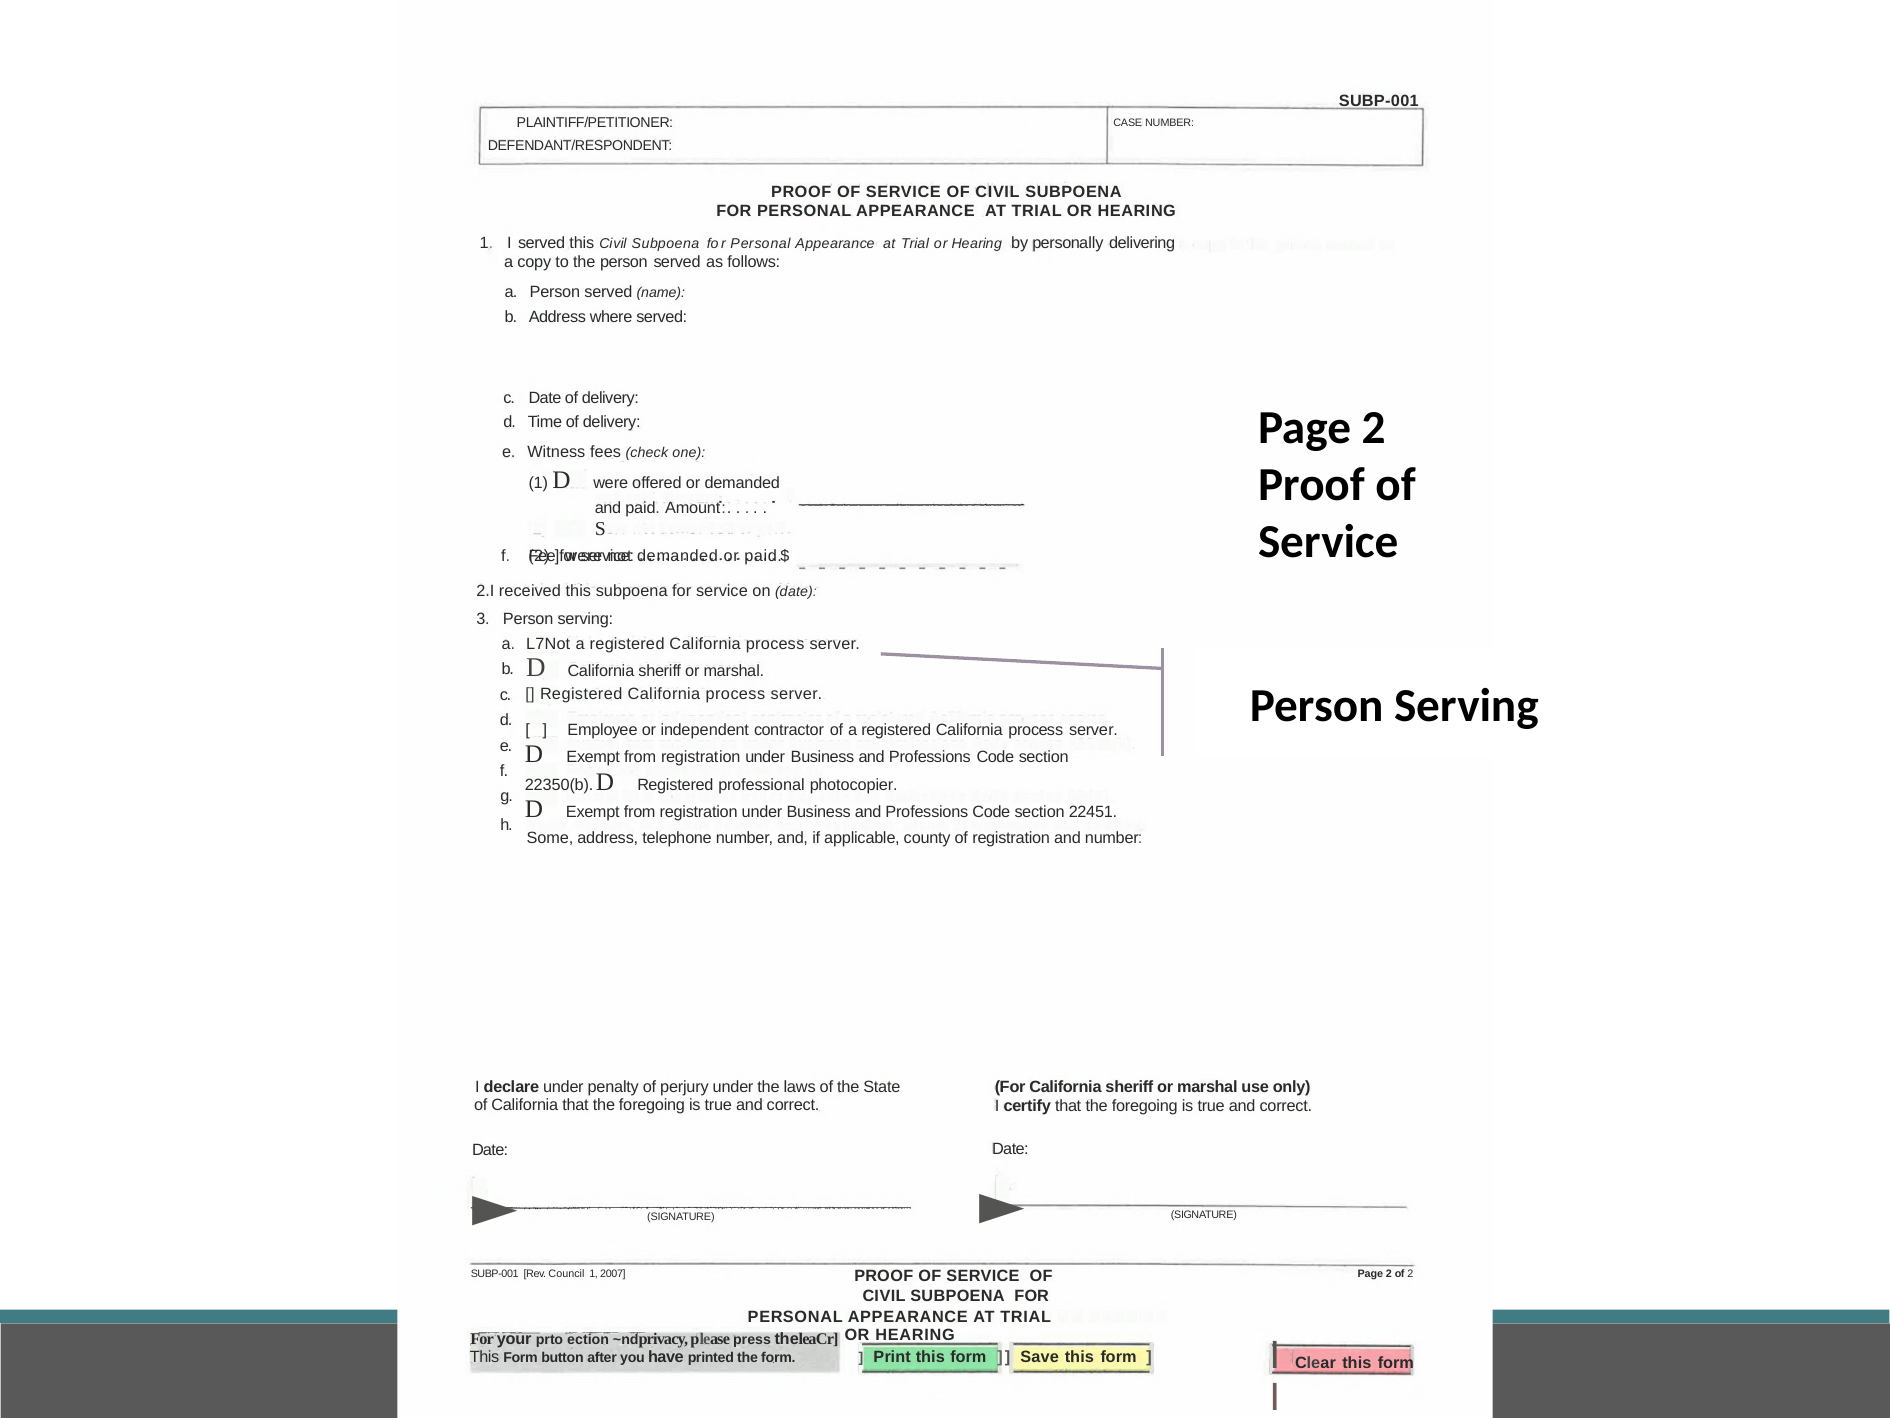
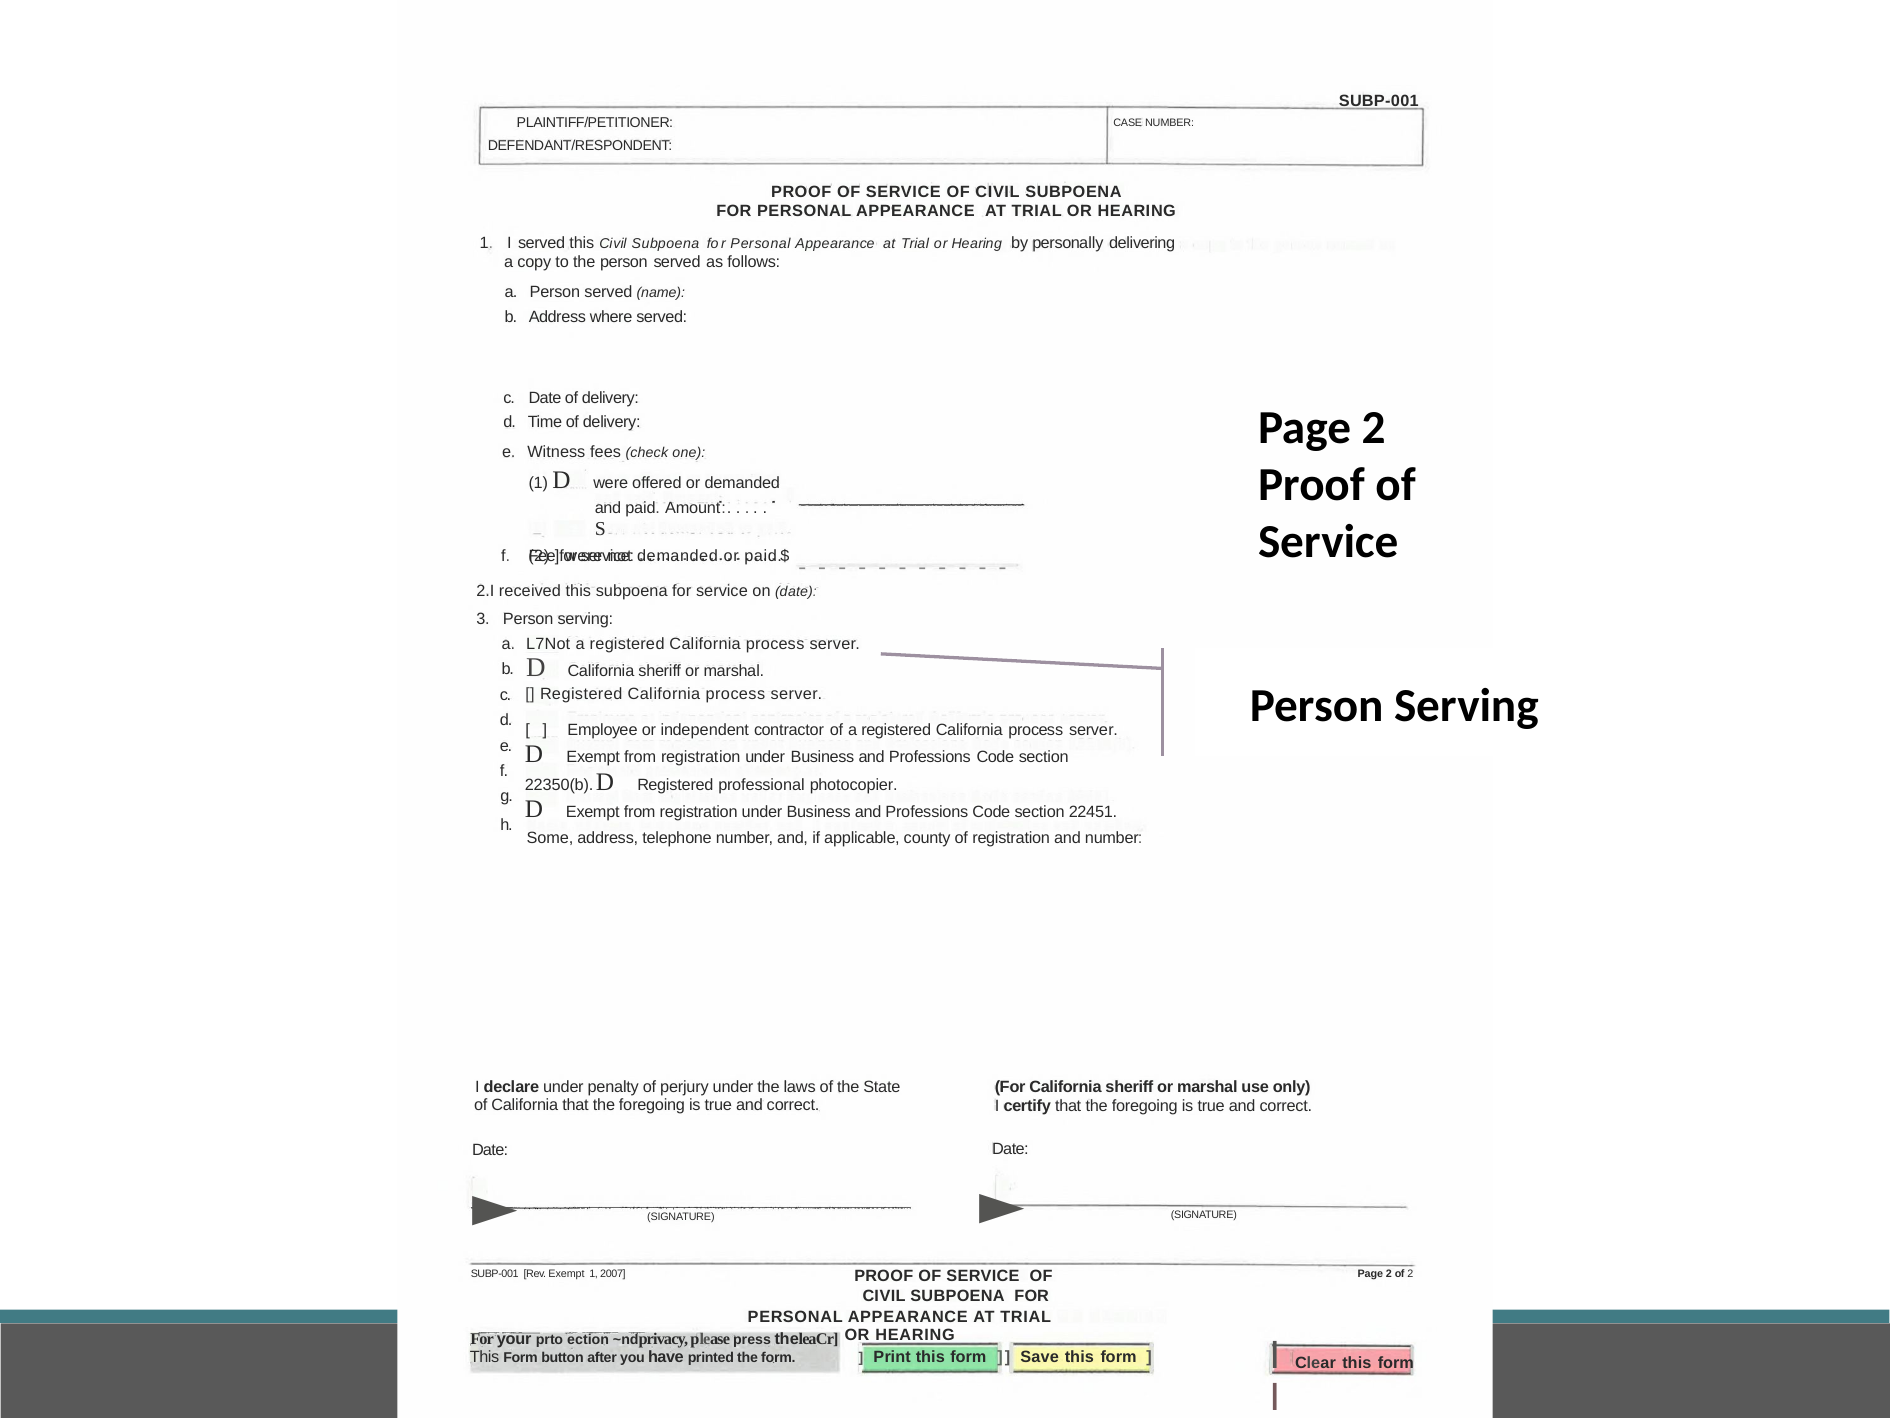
Rev Council: Council -> Exempt
